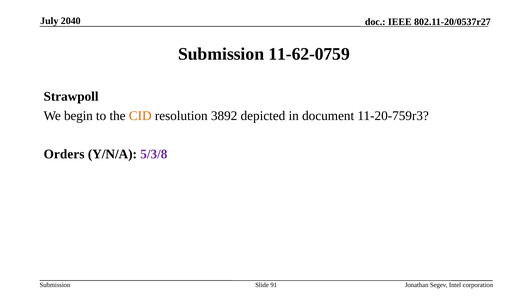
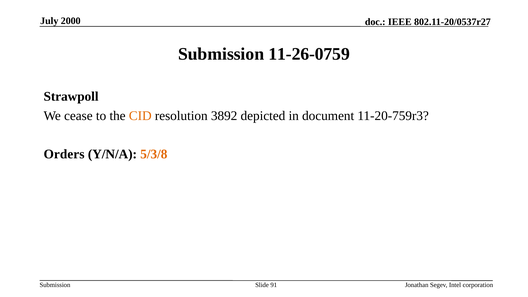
2040: 2040 -> 2000
11-62-0759: 11-62-0759 -> 11-26-0759
begin: begin -> cease
5/3/8 colour: purple -> orange
